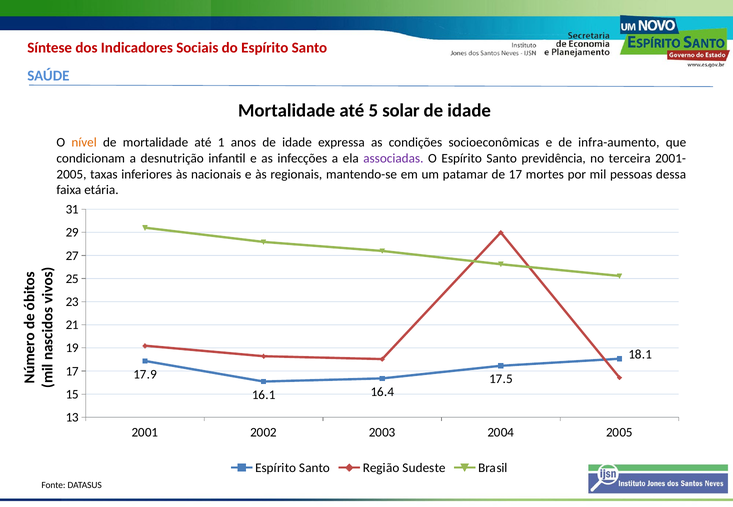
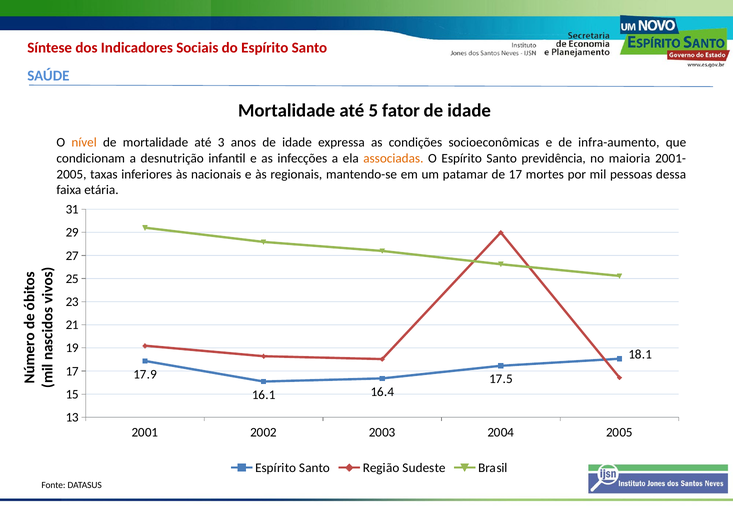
solar: solar -> fator
1: 1 -> 3
associadas colour: purple -> orange
terceira: terceira -> maioria
